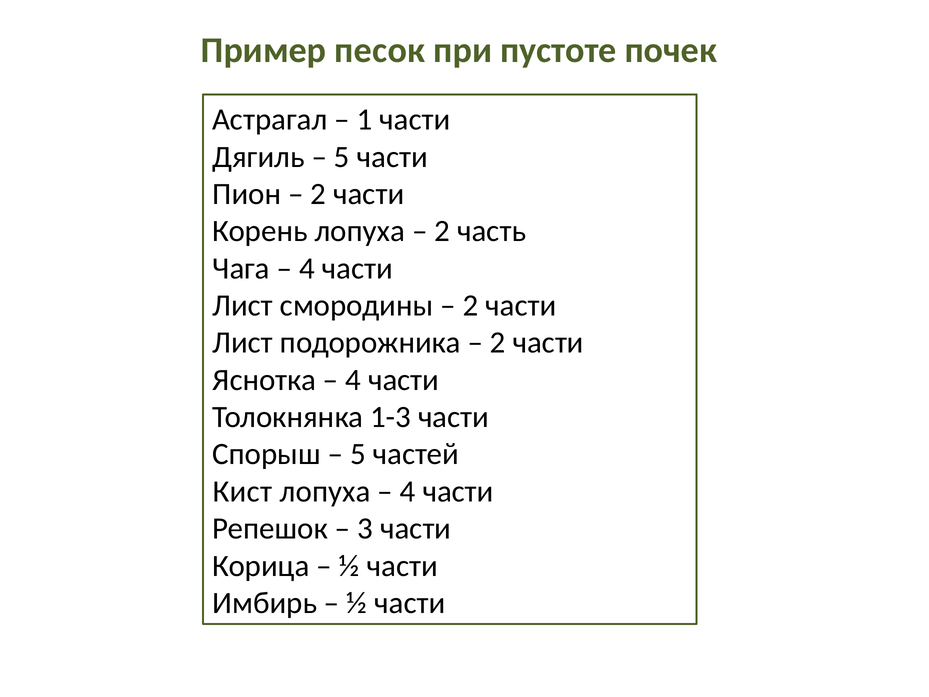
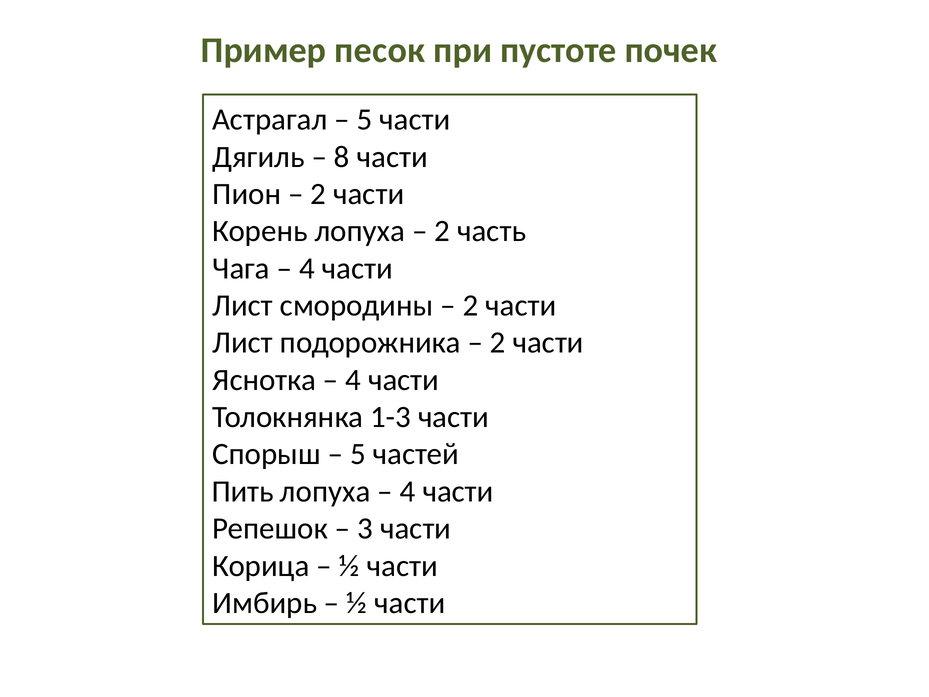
1 at (365, 120): 1 -> 5
5 at (342, 157): 5 -> 8
Кист: Кист -> Пить
